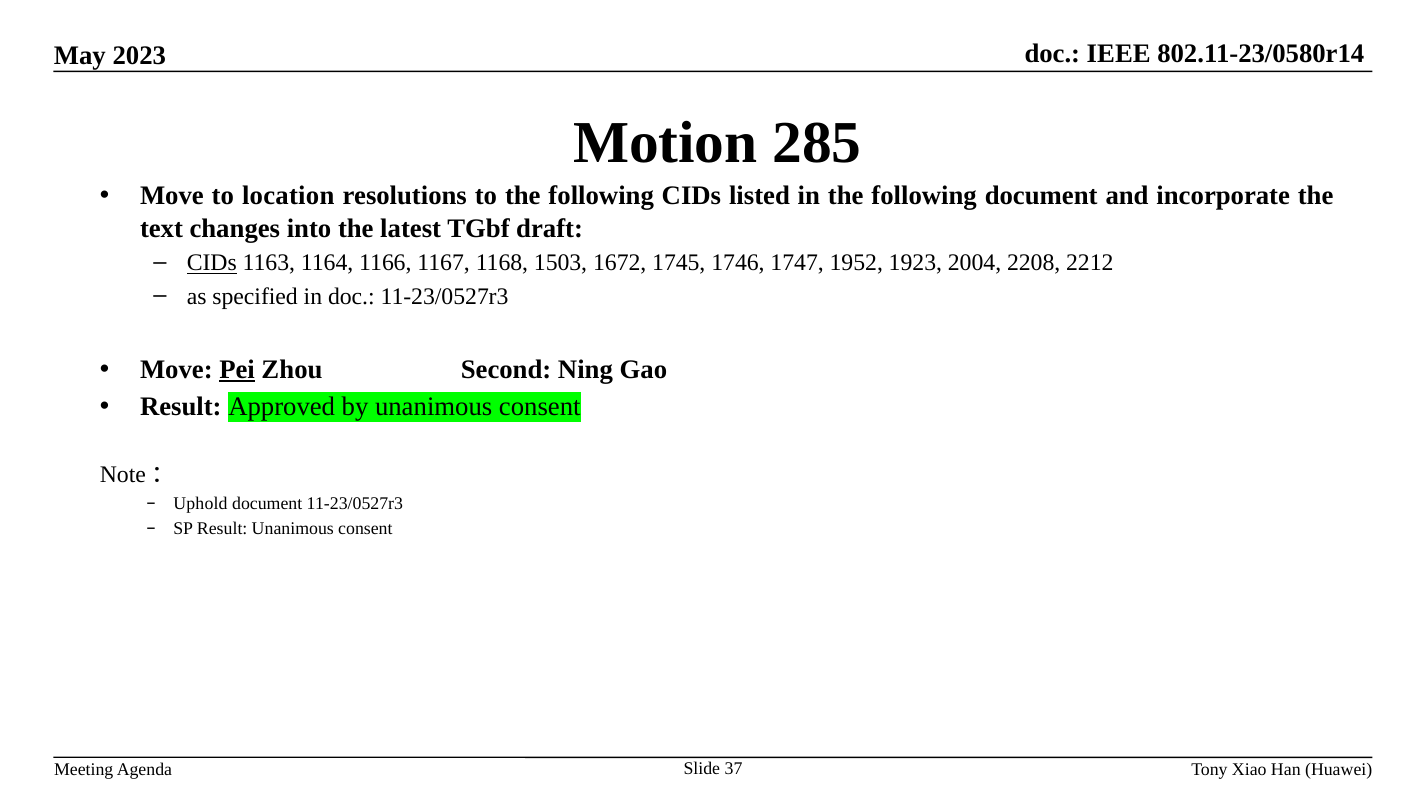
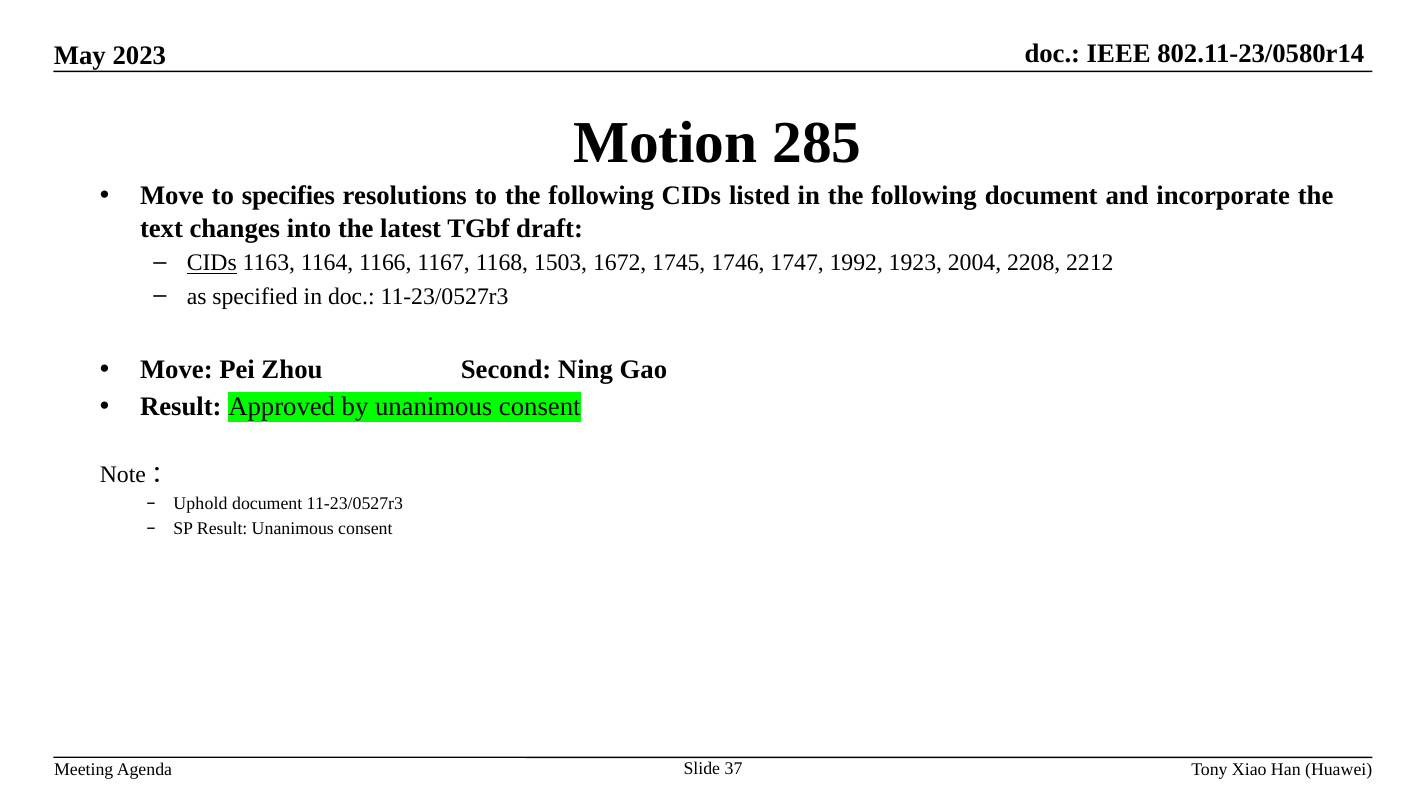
location: location -> specifies
1952: 1952 -> 1992
Pei underline: present -> none
